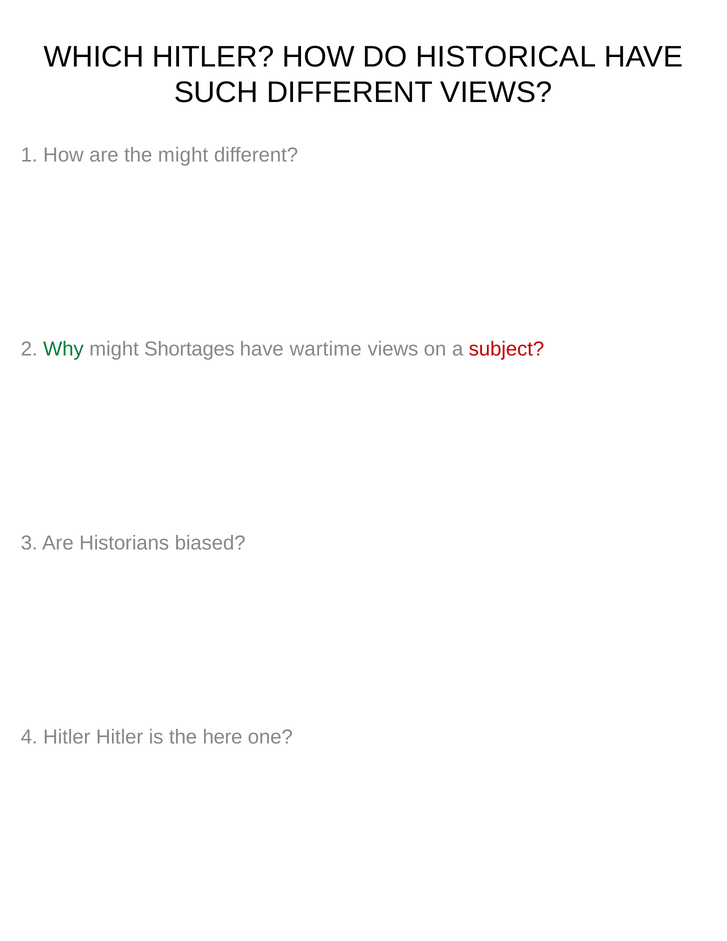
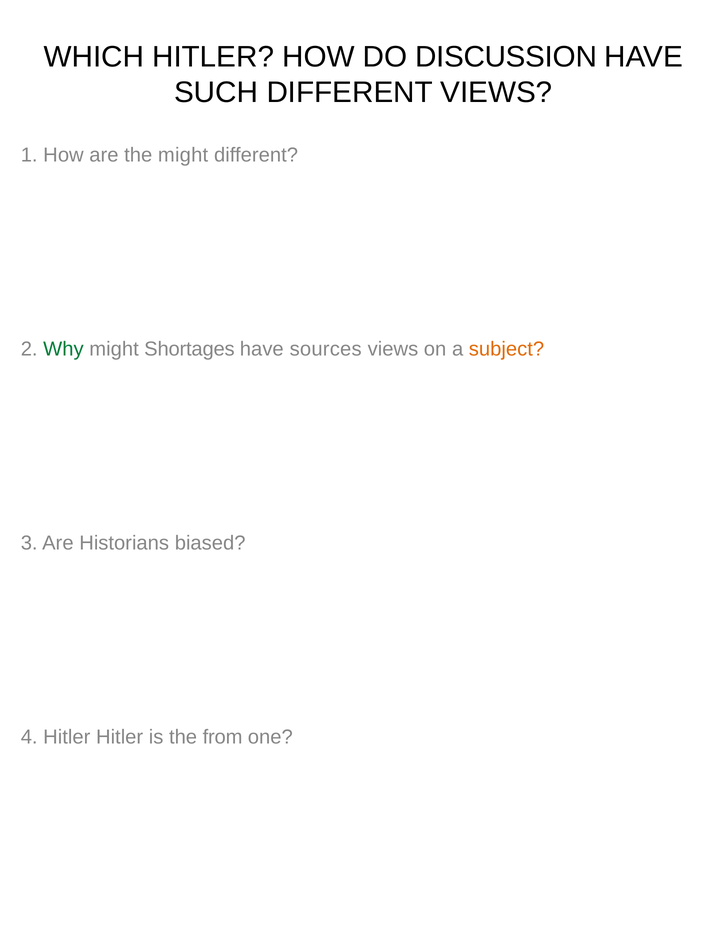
HISTORICAL: HISTORICAL -> DISCUSSION
wartime: wartime -> sources
subject colour: red -> orange
here: here -> from
